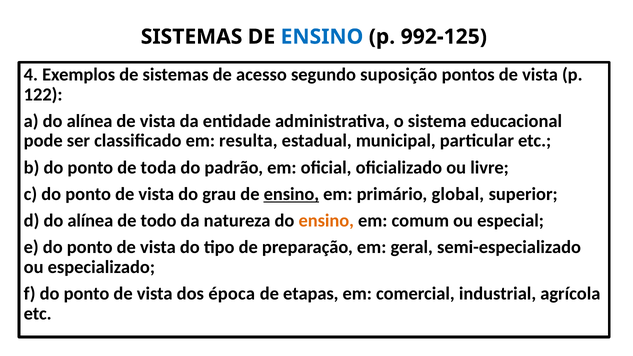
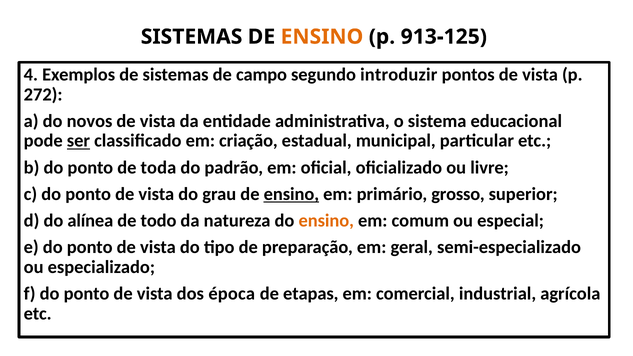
ENSINO at (322, 37) colour: blue -> orange
992-125: 992-125 -> 913-125
acesso: acesso -> campo
suposição: suposição -> introduzir
122: 122 -> 272
a do alínea: alínea -> novos
ser underline: none -> present
resulta: resulta -> criação
global: global -> grosso
